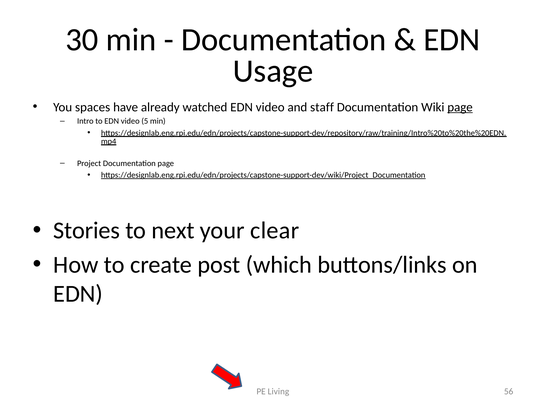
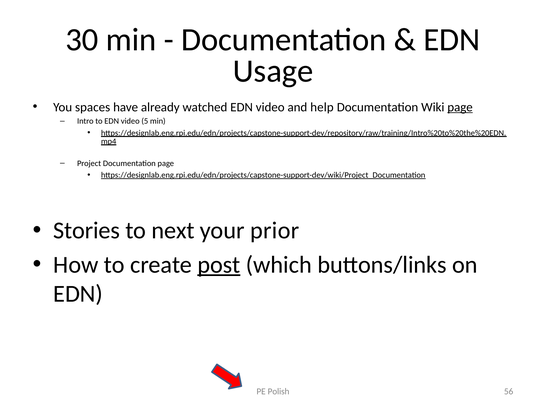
staff: staff -> help
clear: clear -> prior
post underline: none -> present
Living: Living -> Polish
